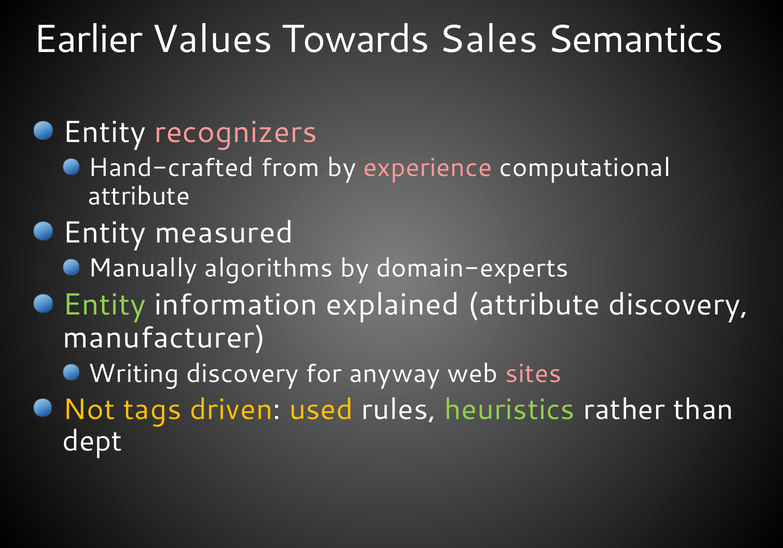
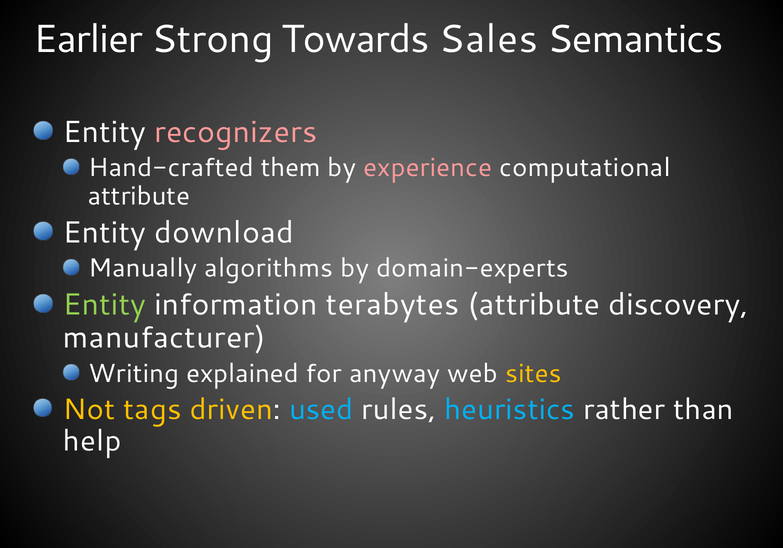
Values: Values -> Strong
from: from -> them
measured: measured -> download
explained: explained -> terabytes
Writing discovery: discovery -> explained
sites colour: pink -> yellow
used colour: yellow -> light blue
heuristics colour: light green -> light blue
dept: dept -> help
